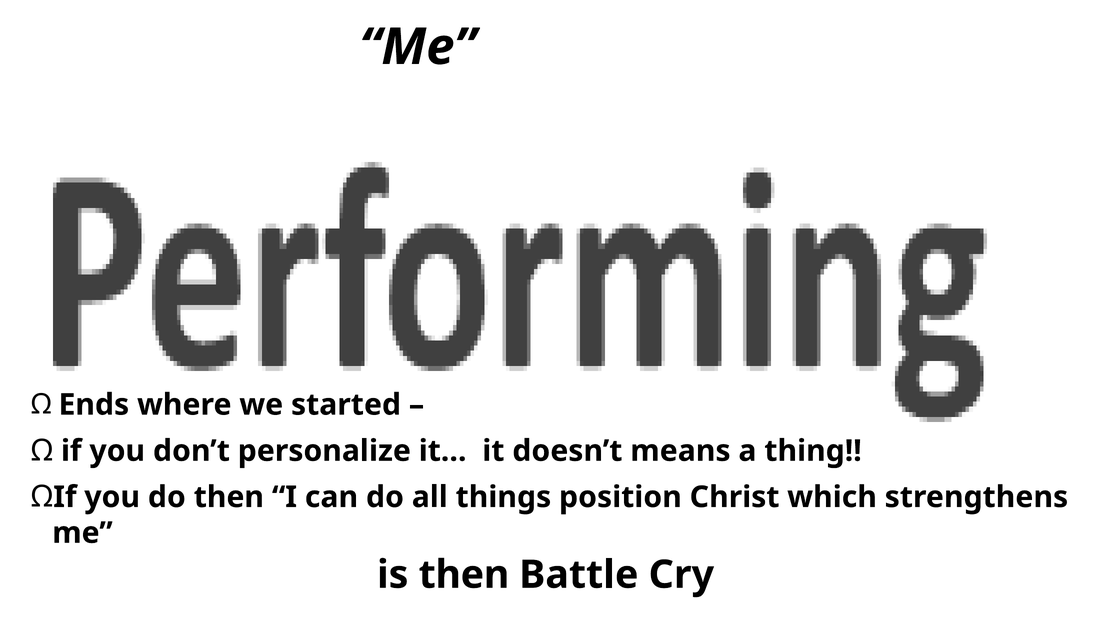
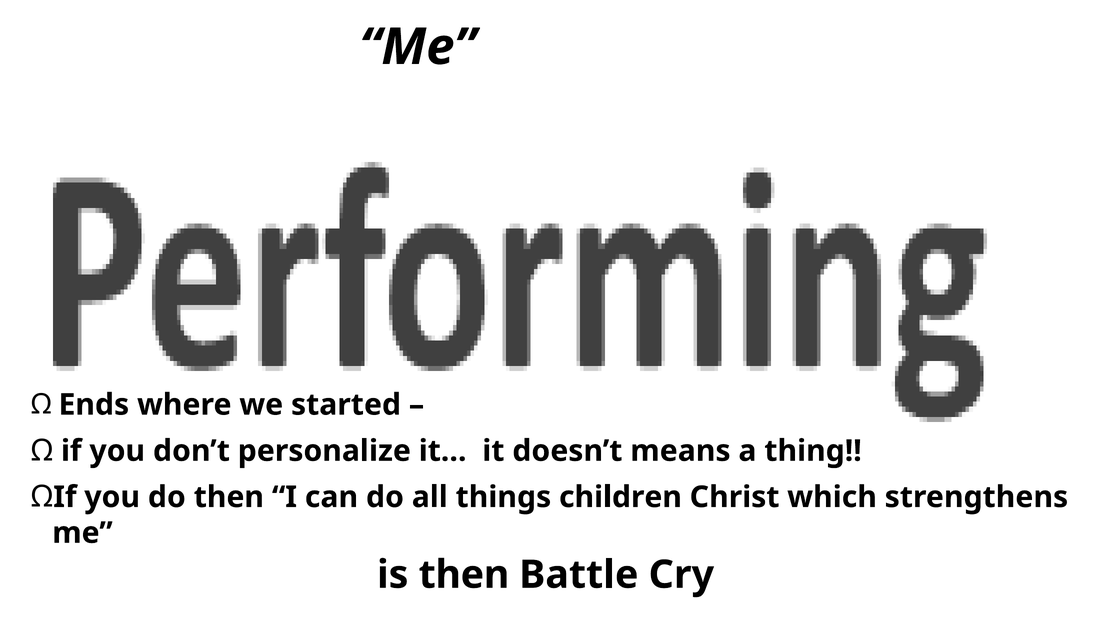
position: position -> children
